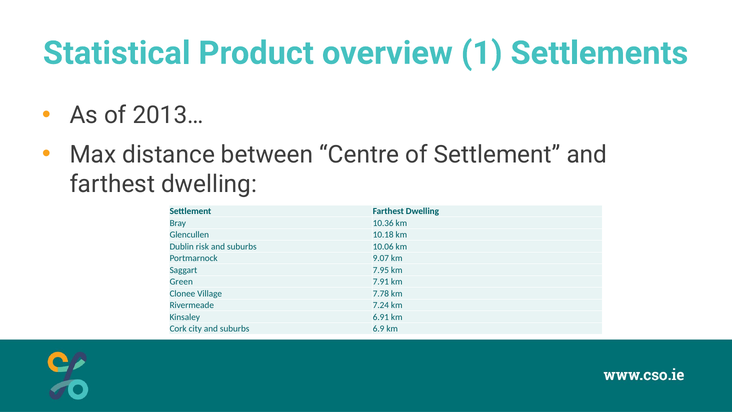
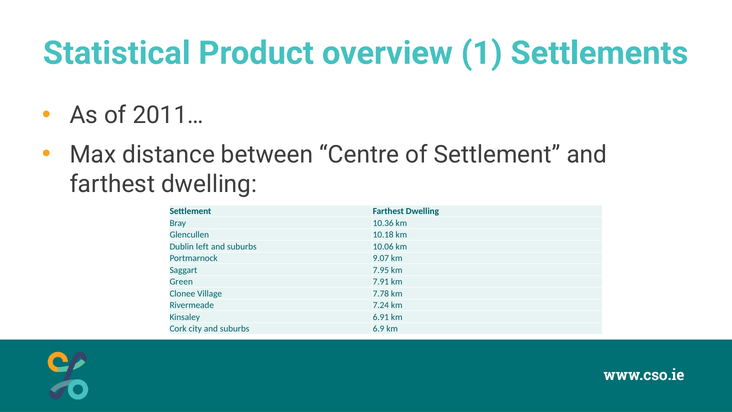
2013…: 2013… -> 2011…
risk: risk -> left
